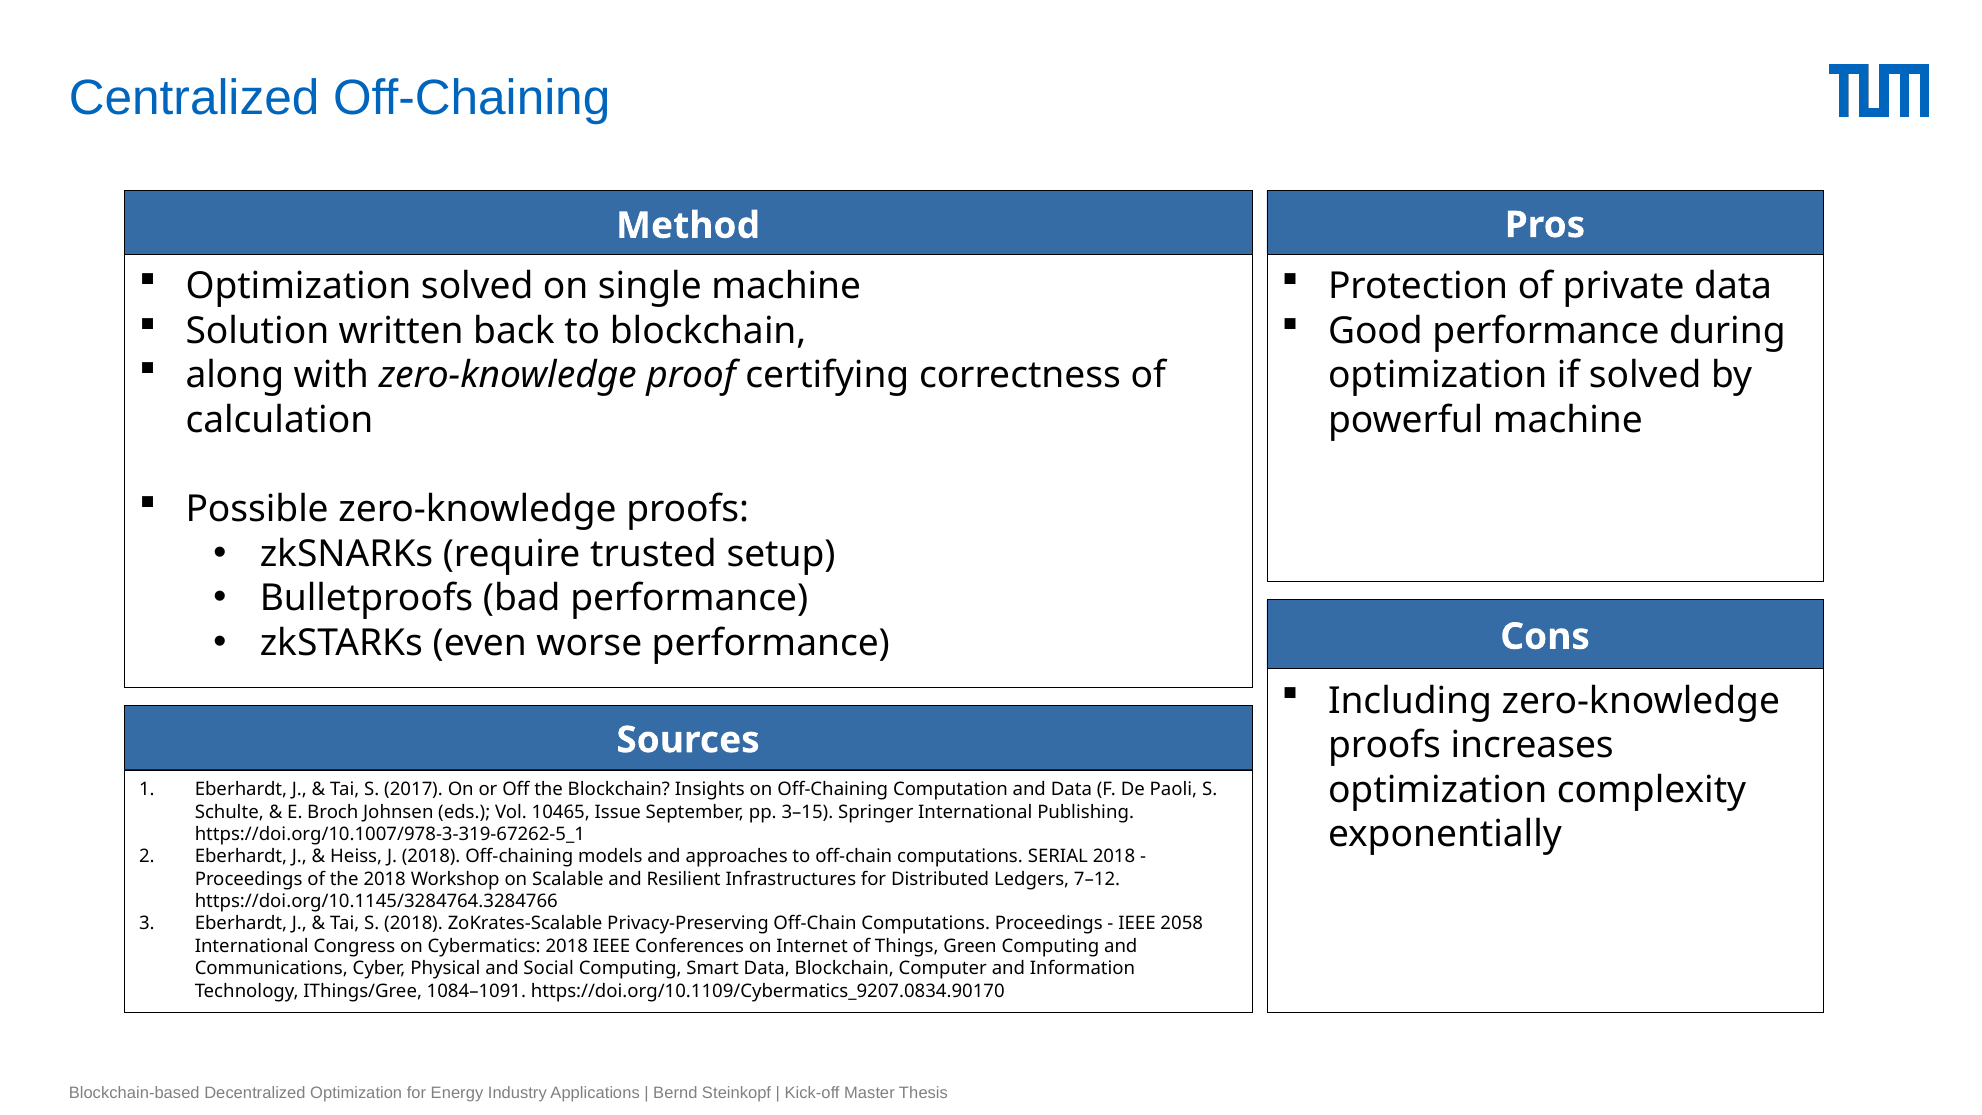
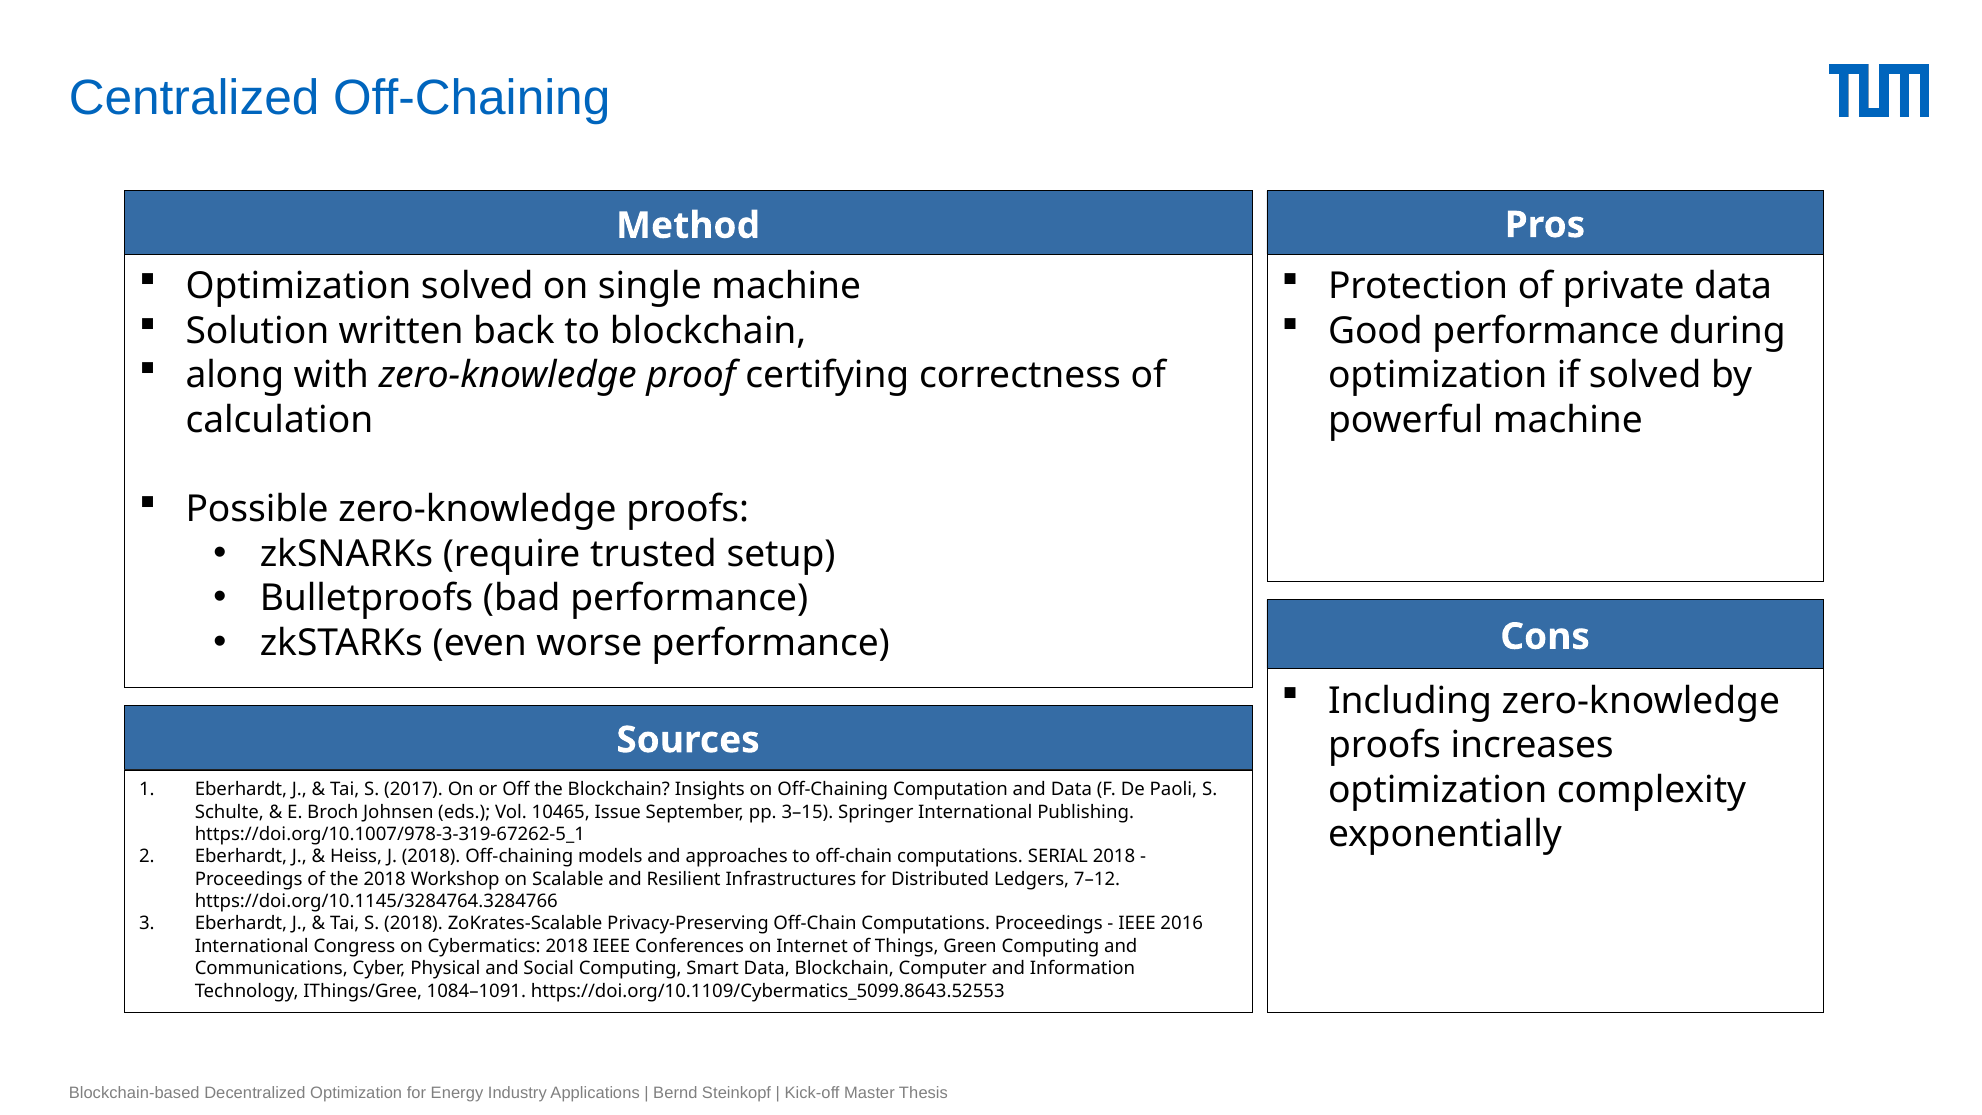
2058: 2058 -> 2016
https://doi.org/10.1109/Cybermatics_9207.0834.90170: https://doi.org/10.1109/Cybermatics_9207.0834.90170 -> https://doi.org/10.1109/Cybermatics_5099.8643.52553
